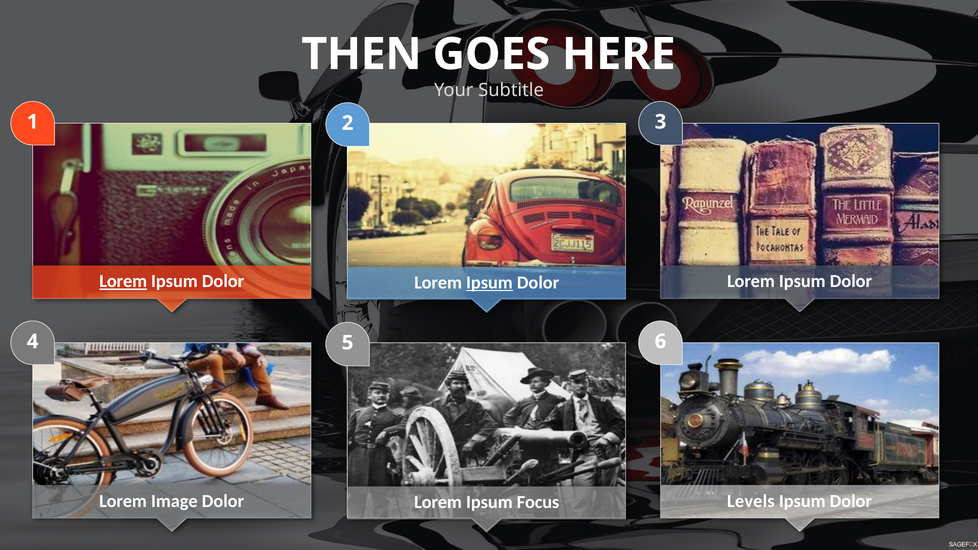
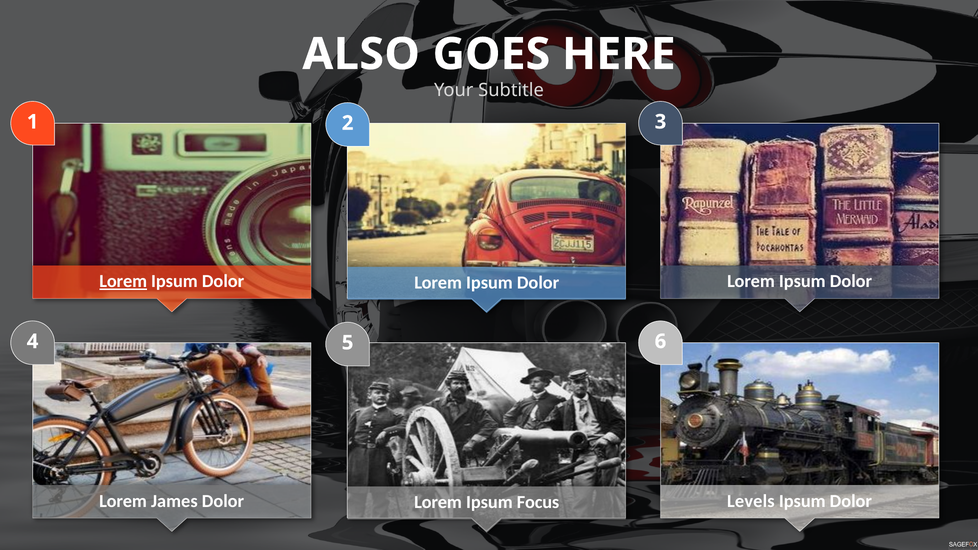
THEN: THEN -> ALSO
Ipsum at (489, 283) underline: present -> none
Image: Image -> James
